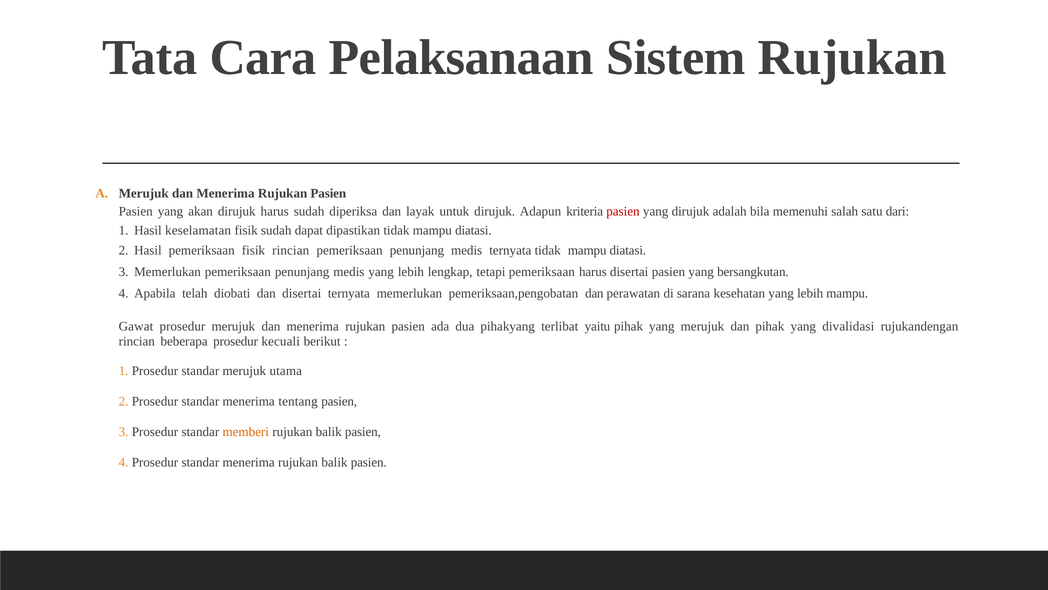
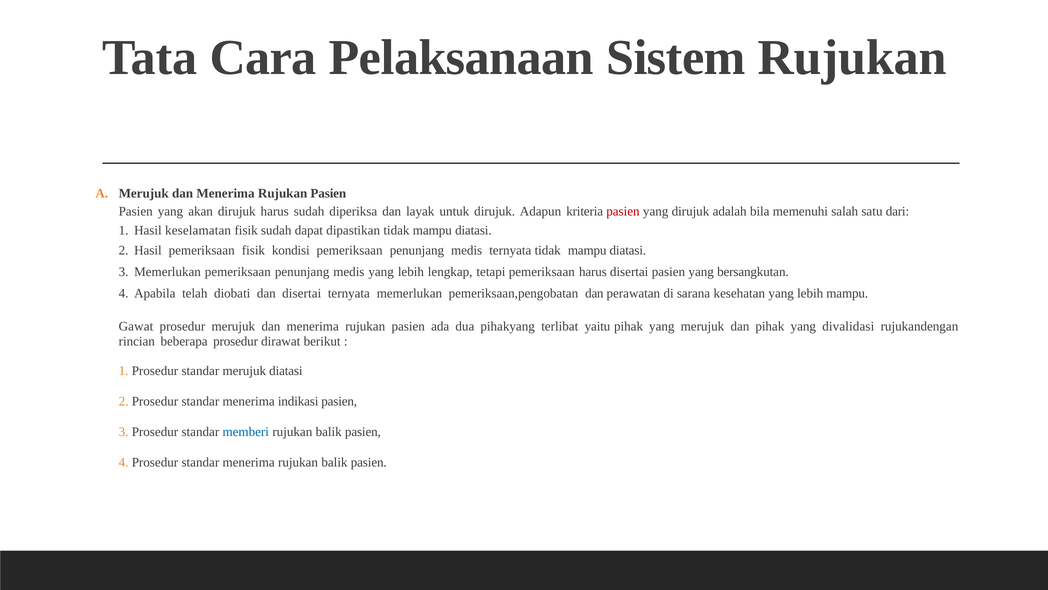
fisik rincian: rincian -> kondisi
kecuali: kecuali -> dirawat
merujuk utama: utama -> diatasi
tentang: tentang -> indikasi
memberi colour: orange -> blue
